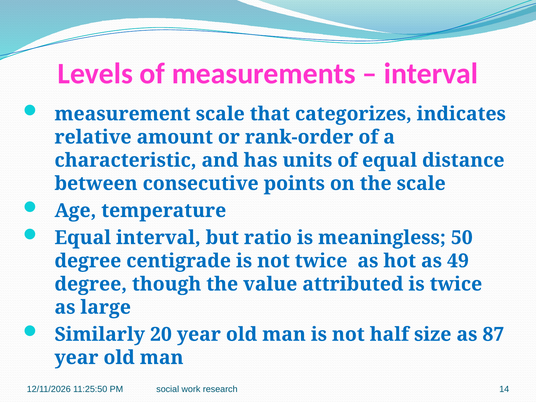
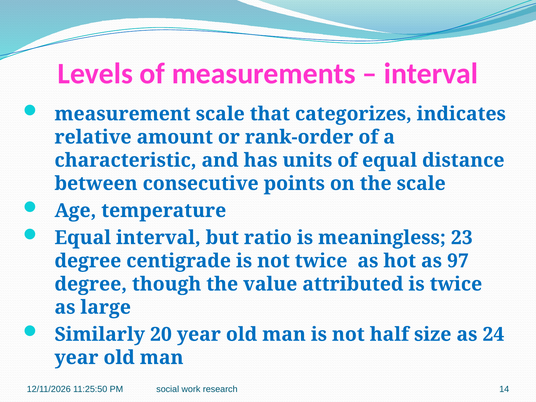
50: 50 -> 23
49: 49 -> 97
87: 87 -> 24
